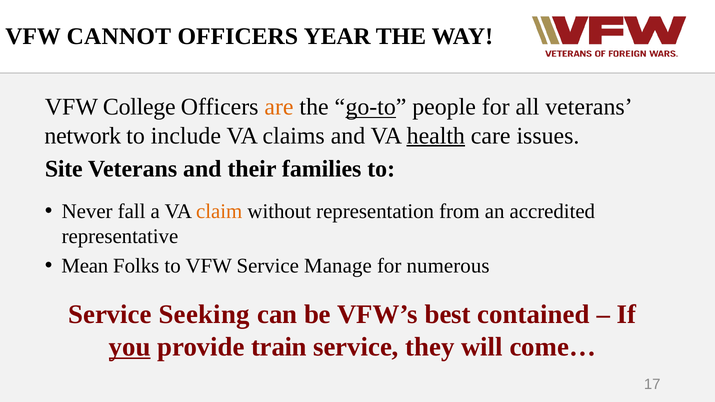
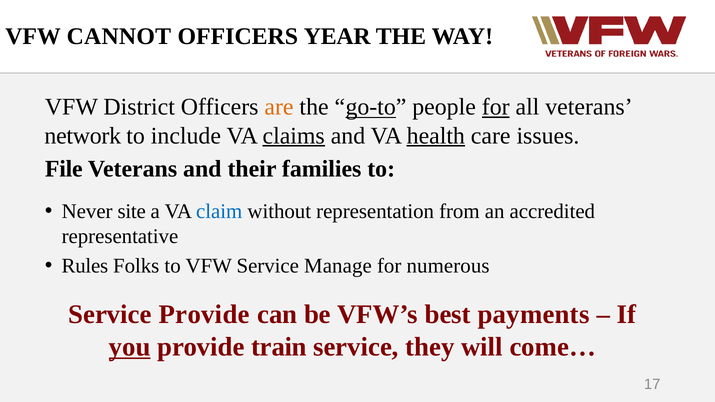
College: College -> District
for at (496, 107) underline: none -> present
claims underline: none -> present
Site: Site -> File
fall: fall -> site
claim colour: orange -> blue
Mean: Mean -> Rules
Service Seeking: Seeking -> Provide
contained: contained -> payments
